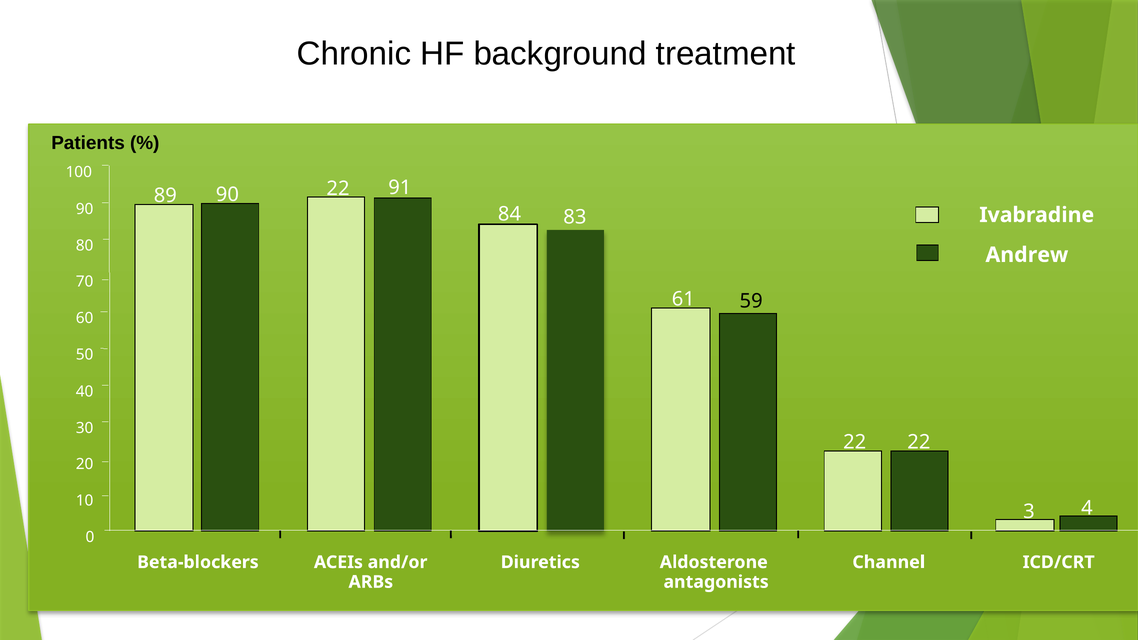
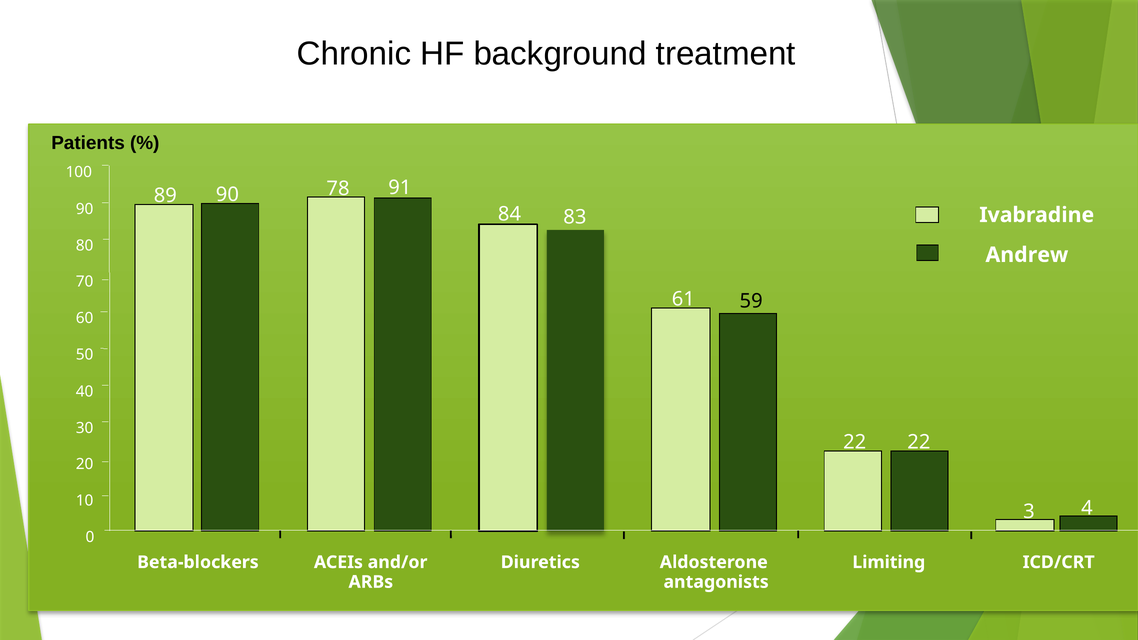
89 22: 22 -> 78
Channel: Channel -> Limiting
